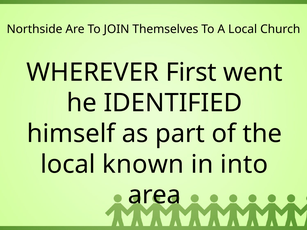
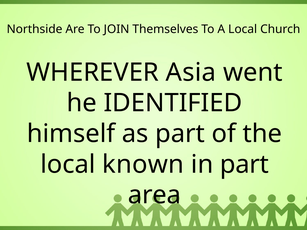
First: First -> Asia
in into: into -> part
